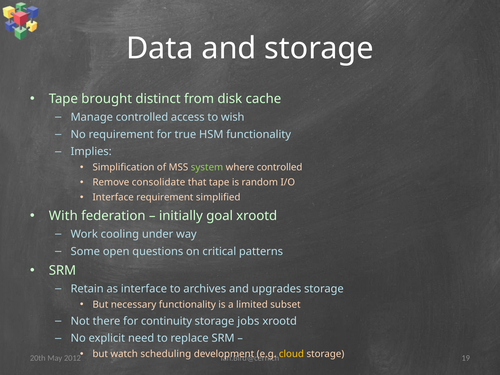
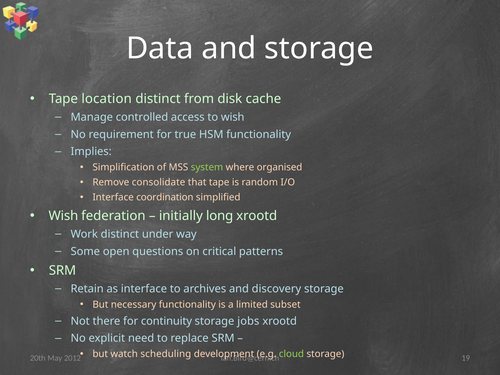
brought: brought -> location
where controlled: controlled -> organised
Interface requirement: requirement -> coordination
With at (63, 216): With -> Wish
goal: goal -> long
Work cooling: cooling -> distinct
upgrades: upgrades -> discovery
cloud colour: yellow -> light green
